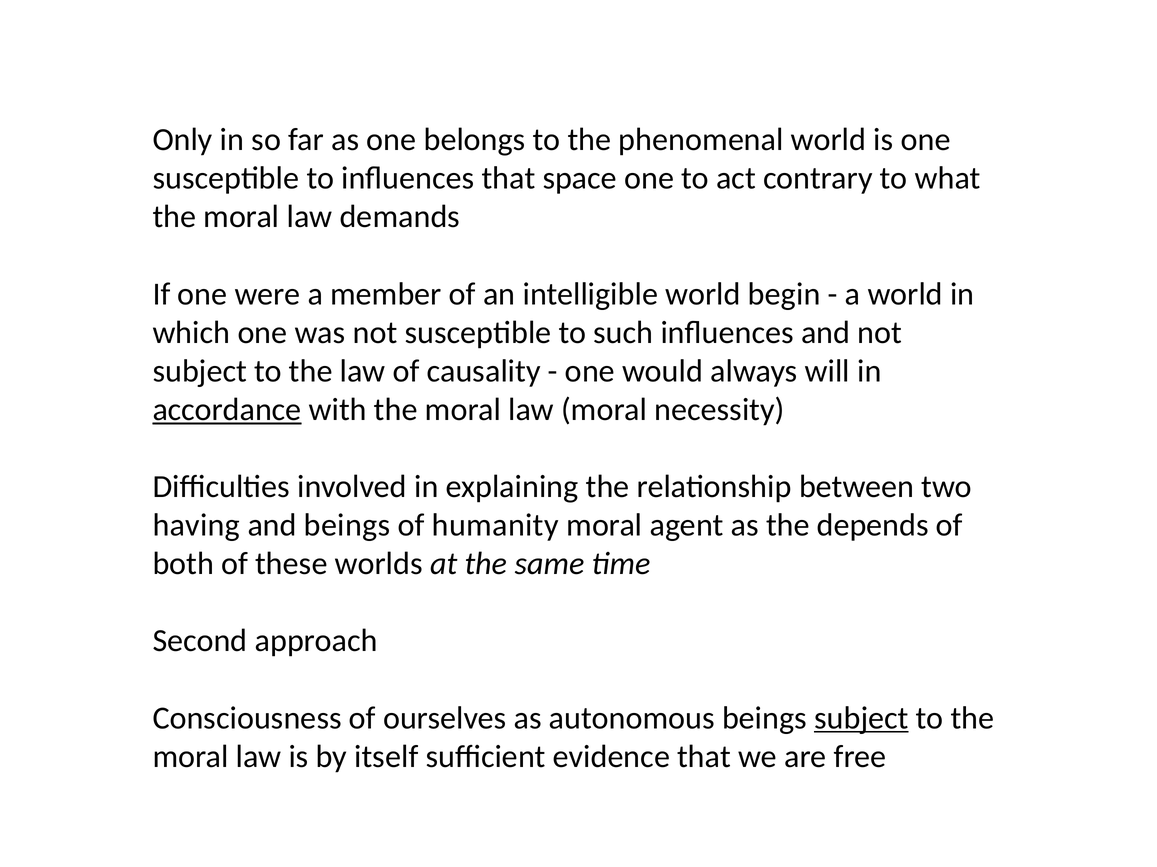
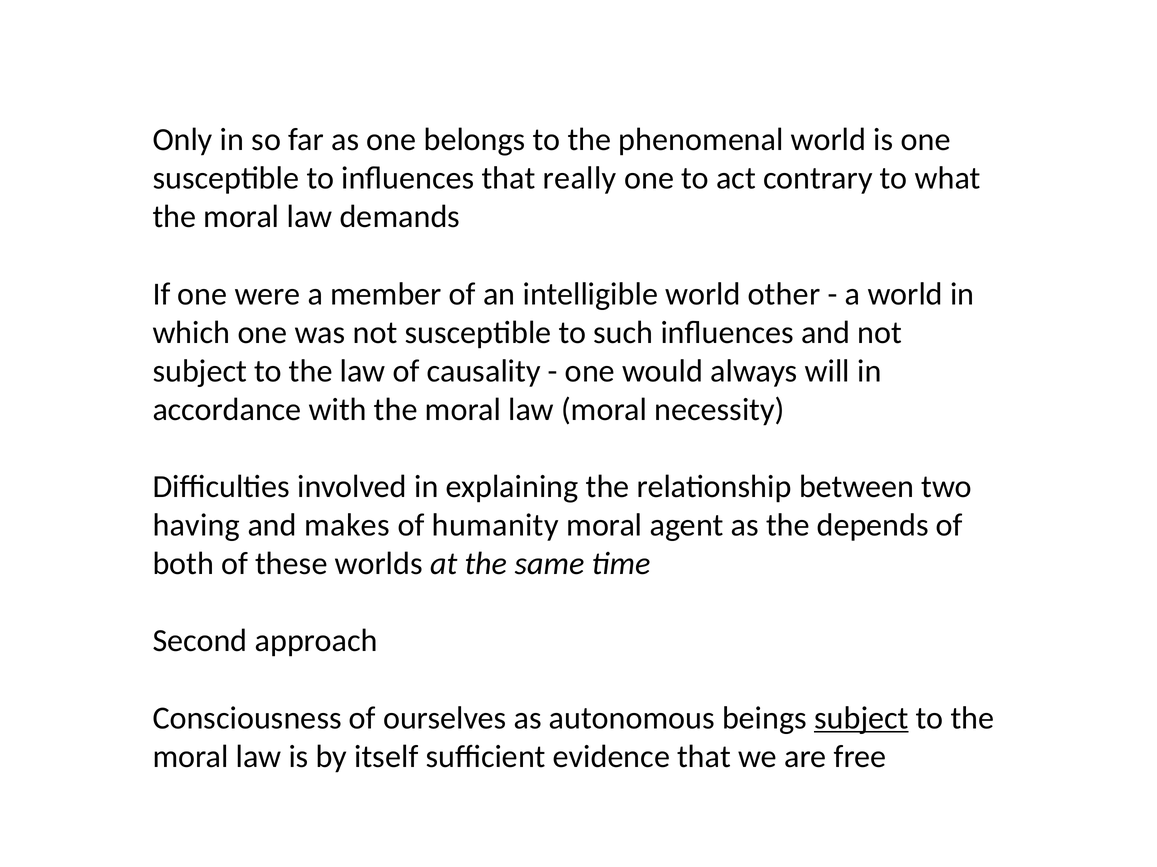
space: space -> really
begin: begin -> other
accordance underline: present -> none
and beings: beings -> makes
